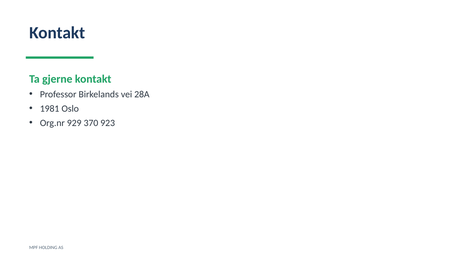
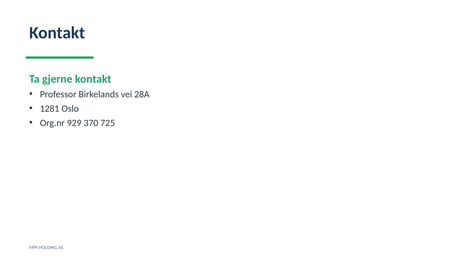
1981: 1981 -> 1281
923: 923 -> 725
